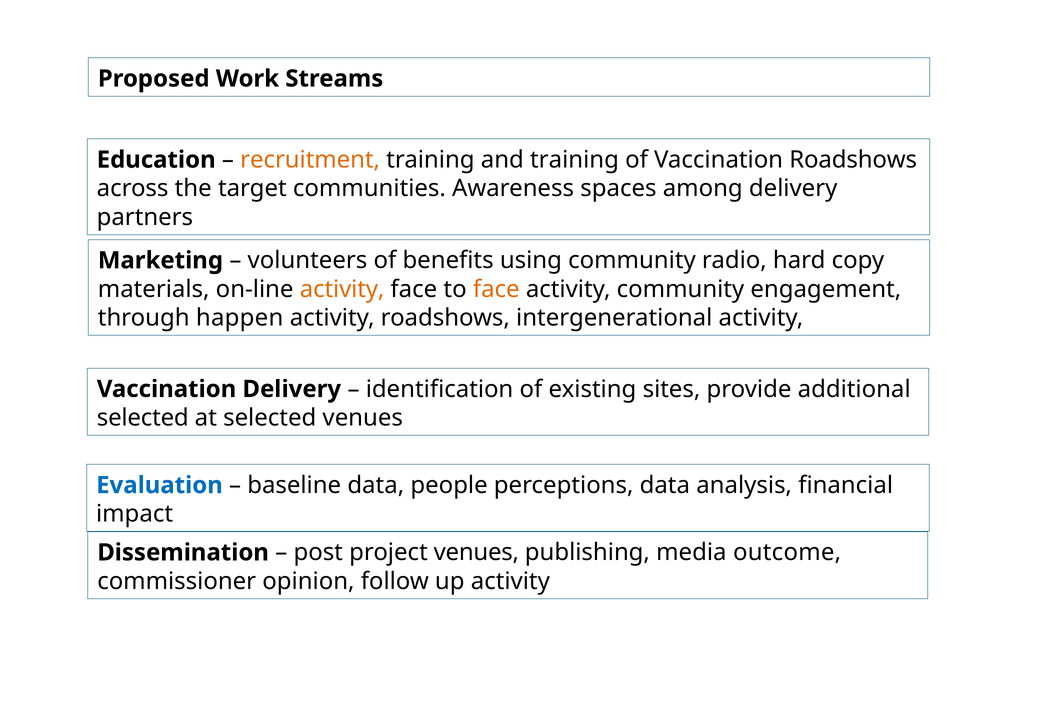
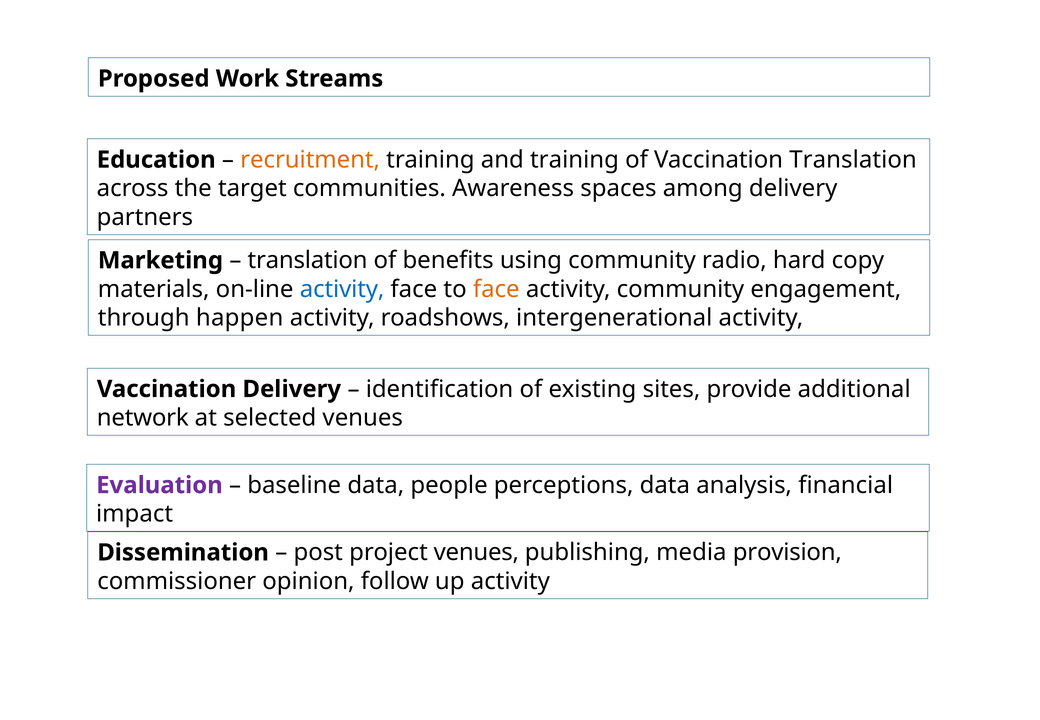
Vaccination Roadshows: Roadshows -> Translation
volunteers at (307, 260): volunteers -> translation
activity at (342, 289) colour: orange -> blue
selected at (143, 418): selected -> network
Evaluation colour: blue -> purple
outcome: outcome -> provision
